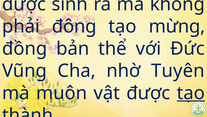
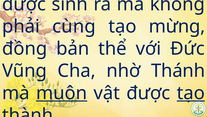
đông: đông -> cùng
Tuyên: Tuyên -> Thánh
muôn underline: none -> present
